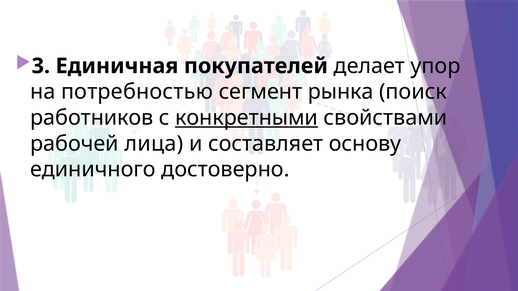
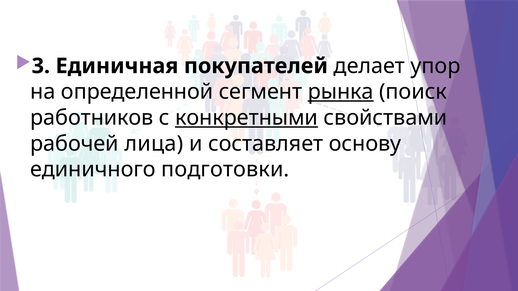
потребностью: потребностью -> определенной
рынка underline: none -> present
достоверно: достоверно -> подготовки
